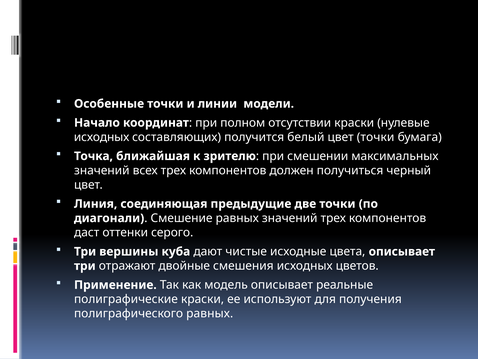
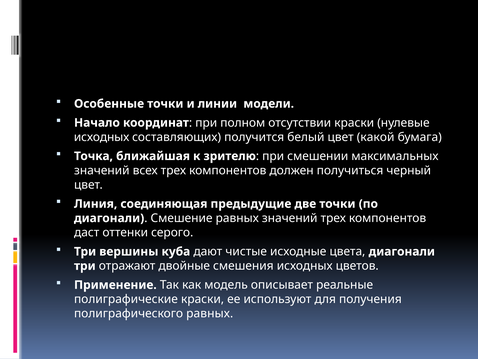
цвет точки: точки -> какой
цвета описывает: описывает -> диагонали
